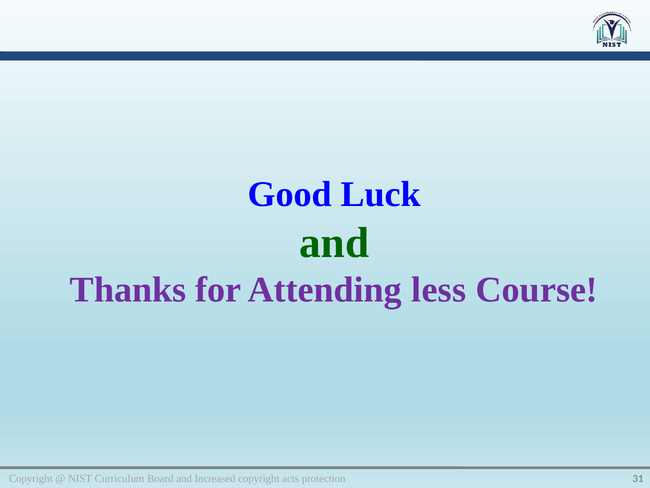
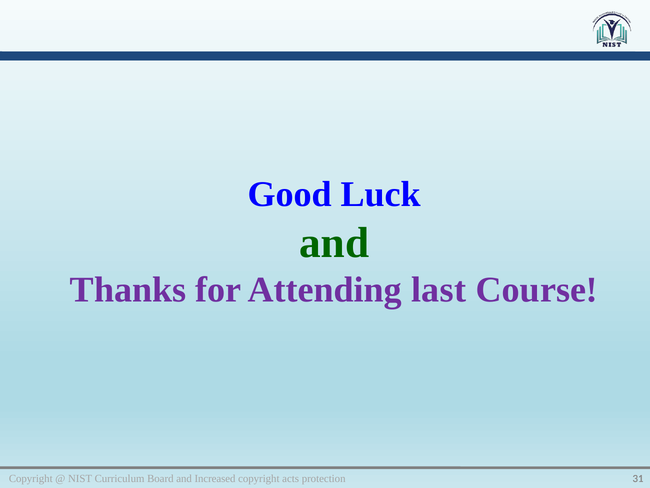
less: less -> last
